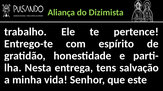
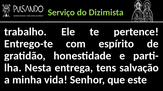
Aliança: Aliança -> Serviço
